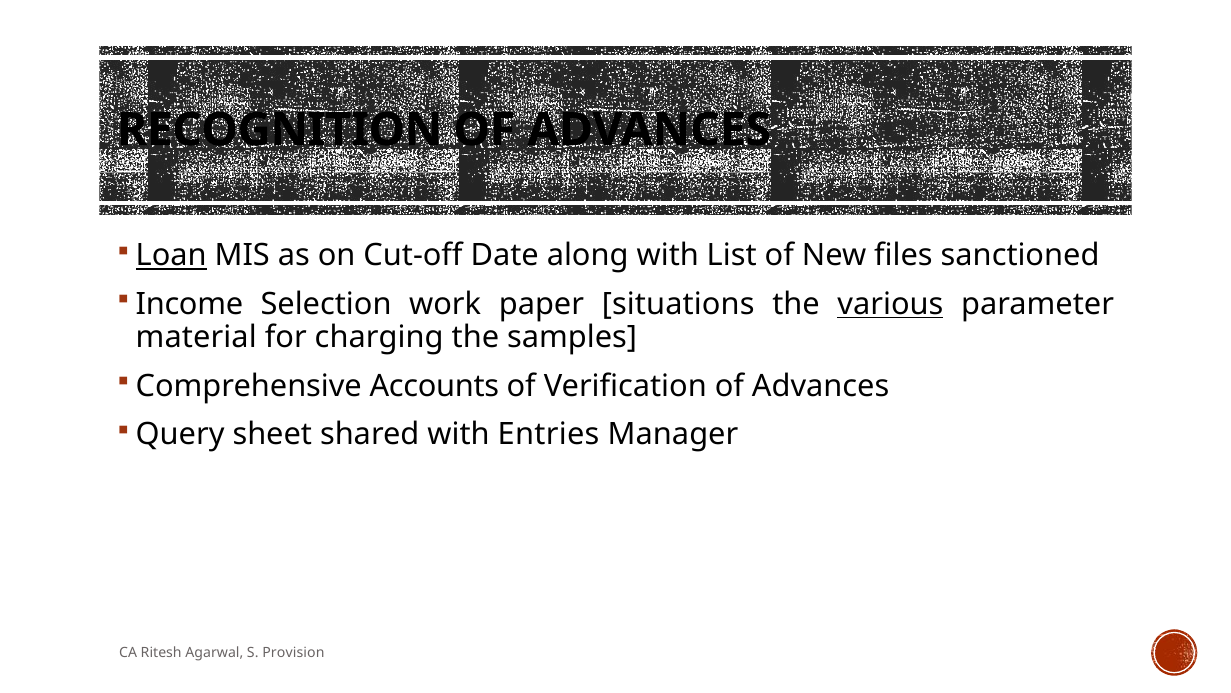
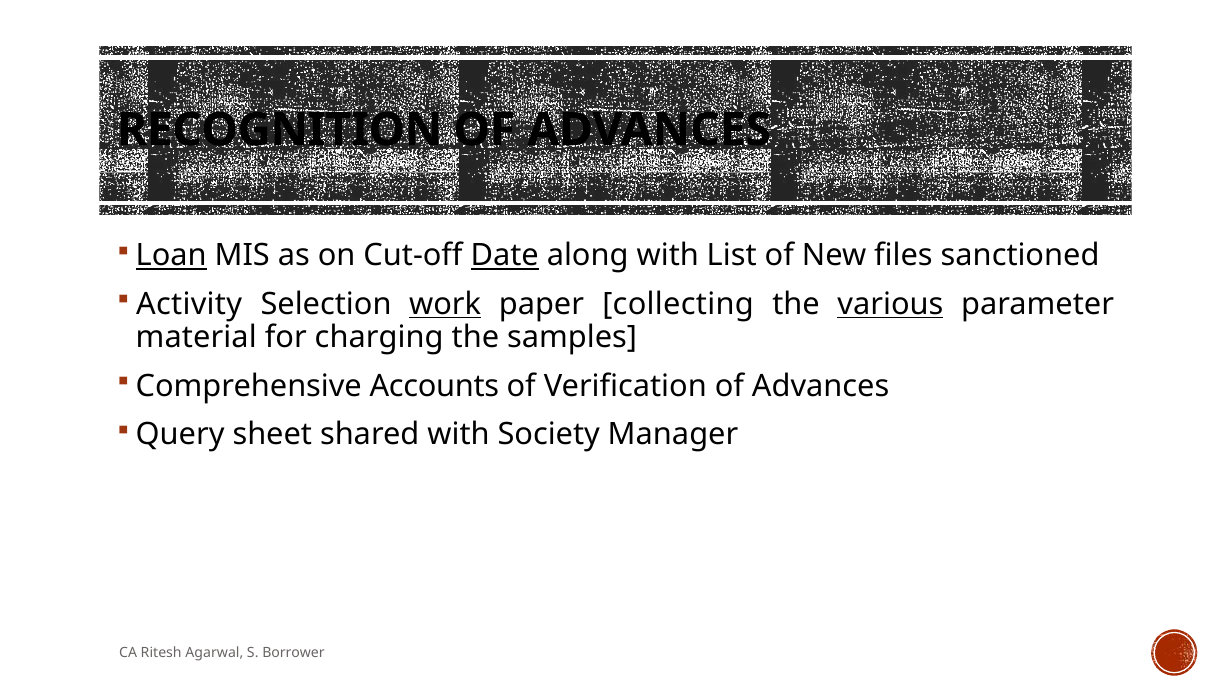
Date underline: none -> present
Income: Income -> Activity
work underline: none -> present
situations: situations -> collecting
Entries: Entries -> Society
Provision: Provision -> Borrower
